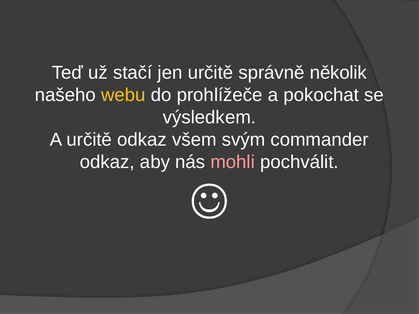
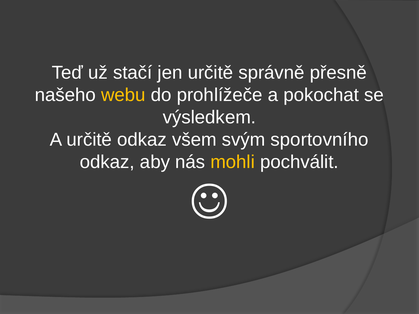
několik: několik -> přesně
commander: commander -> sportovního
mohli colour: pink -> yellow
